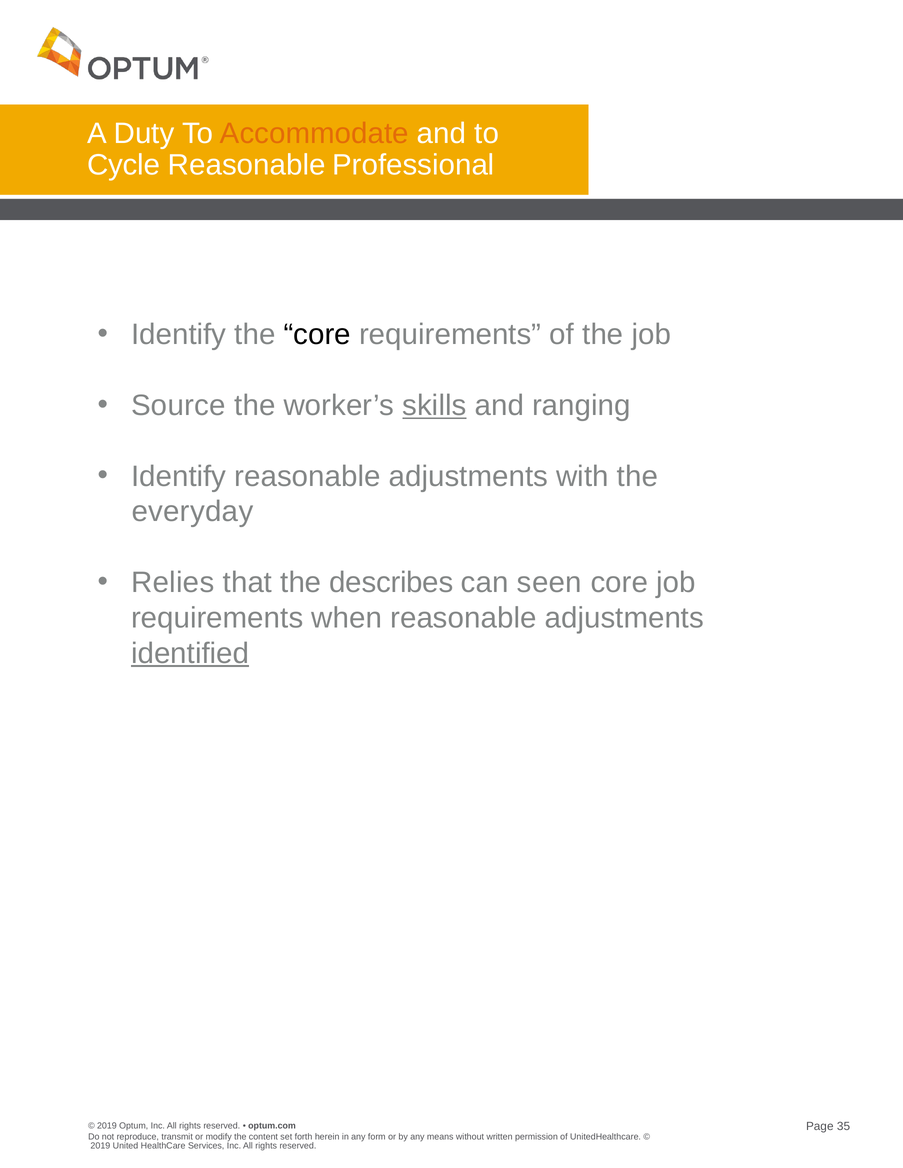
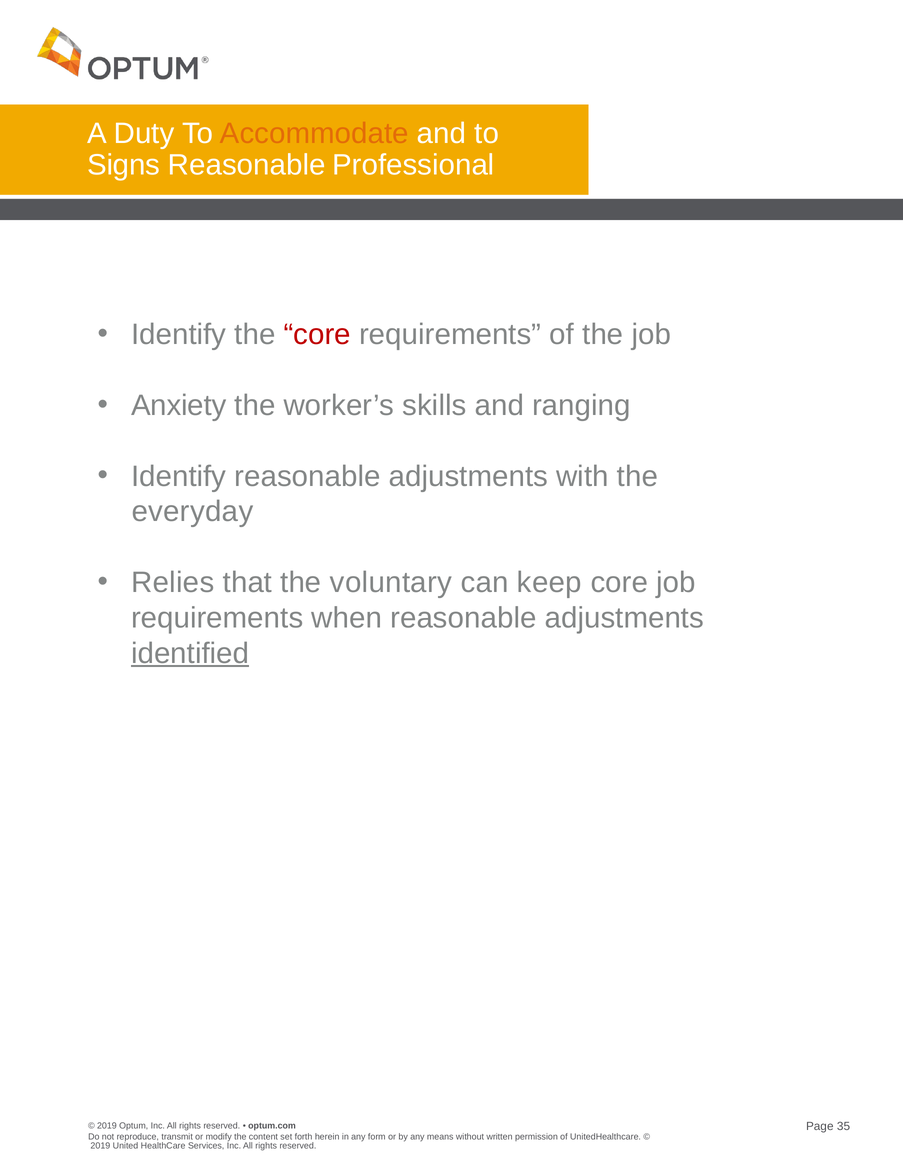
Cycle: Cycle -> Signs
core at (317, 335) colour: black -> red
Source: Source -> Anxiety
skills underline: present -> none
describes: describes -> voluntary
seen: seen -> keep
